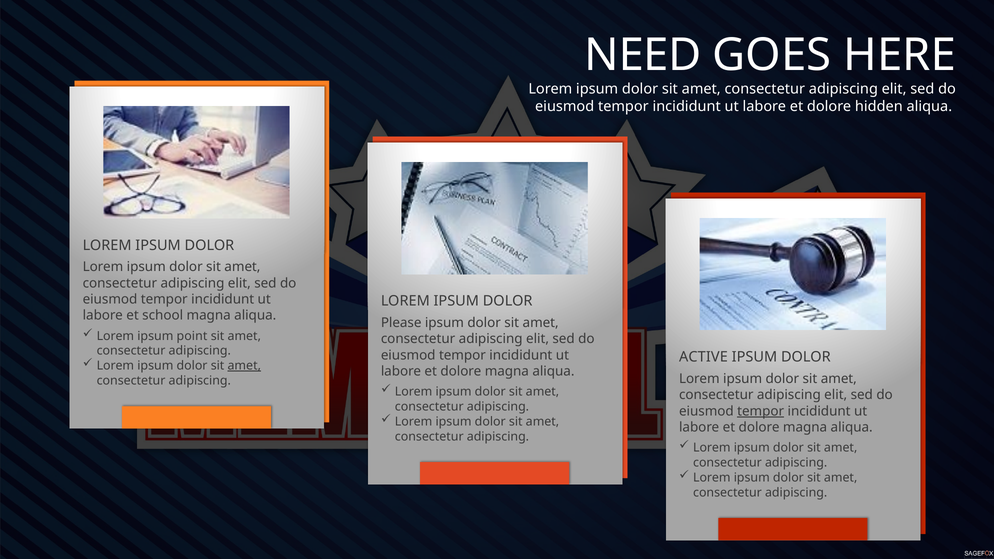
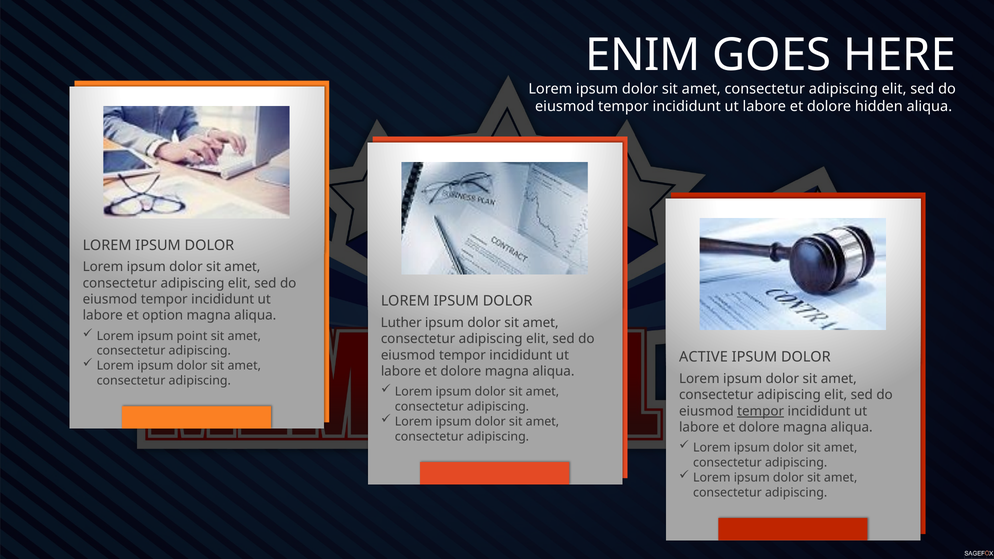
NEED: NEED -> ENIM
school: school -> option
Please: Please -> Luther
amet at (244, 366) underline: present -> none
